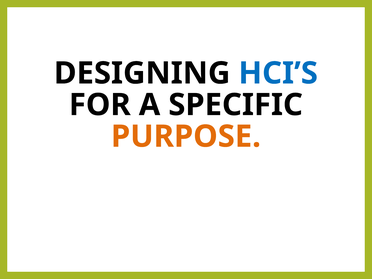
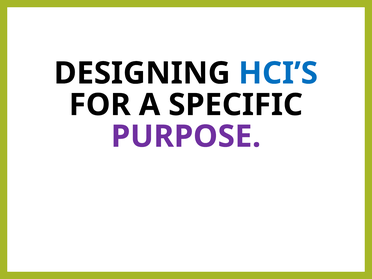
PURPOSE colour: orange -> purple
